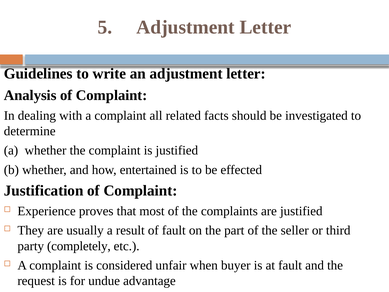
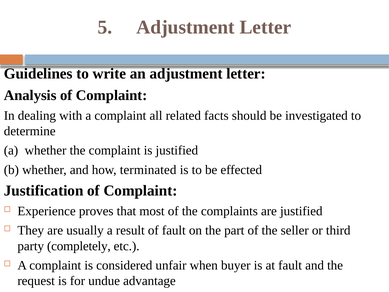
entertained: entertained -> terminated
